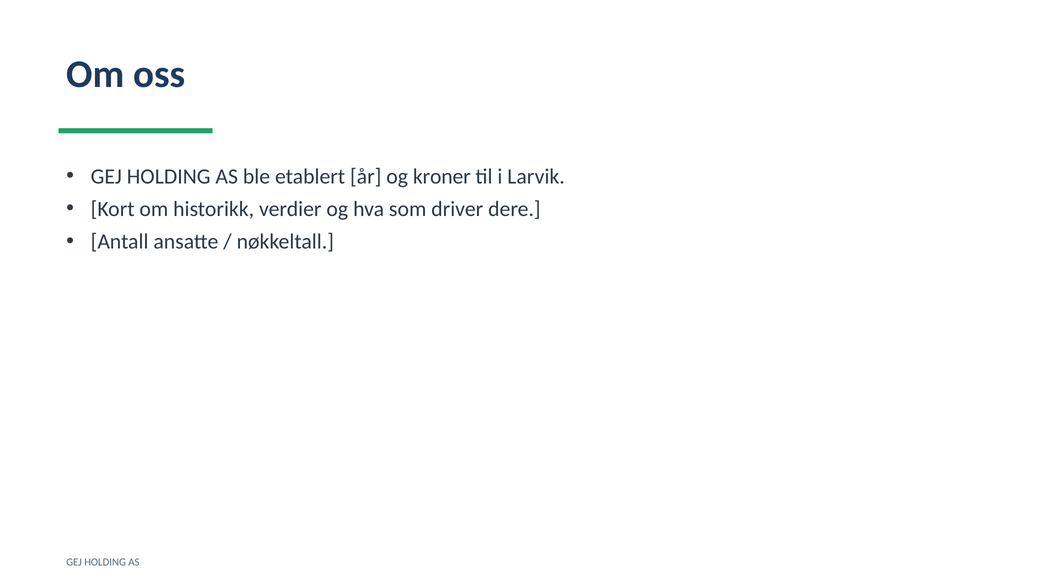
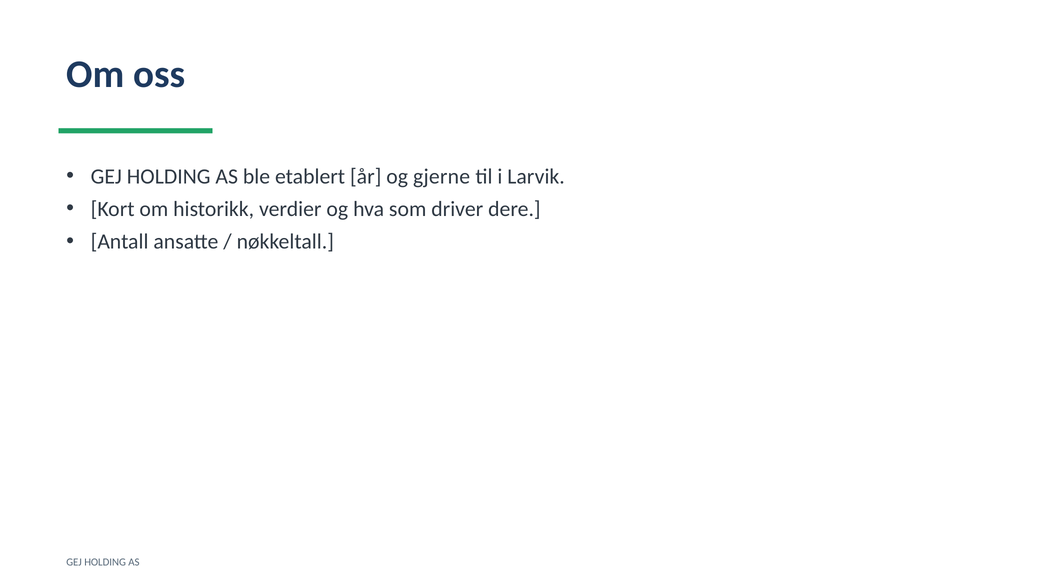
kroner: kroner -> gjerne
